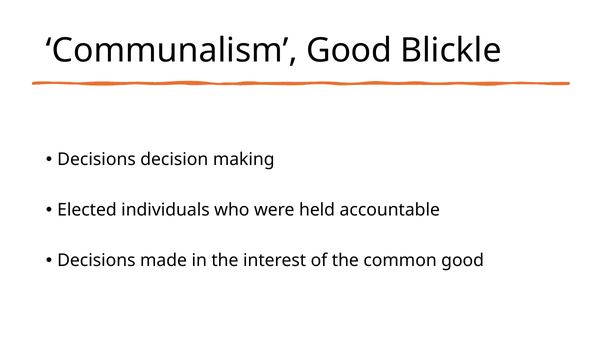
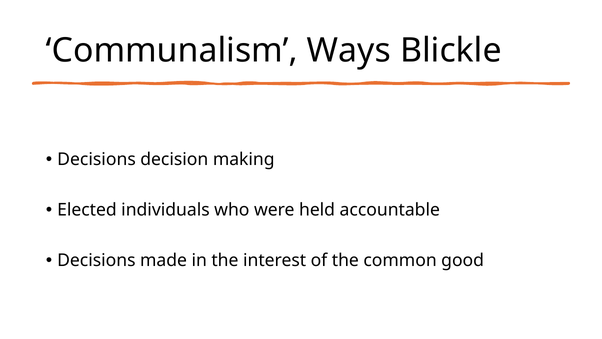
Communalism Good: Good -> Ways
